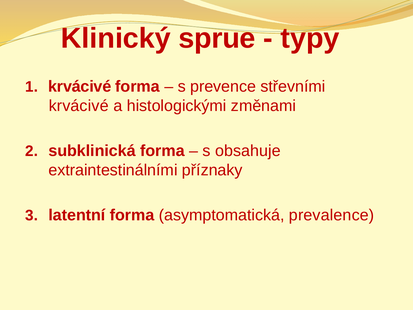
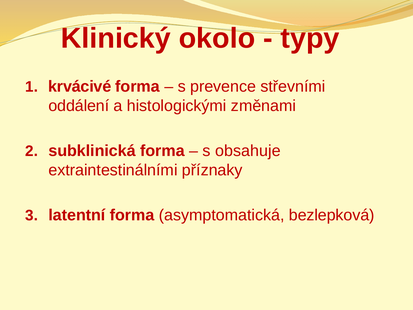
sprue: sprue -> okolo
krvácivé at (79, 106): krvácivé -> oddálení
prevalence: prevalence -> bezlepková
